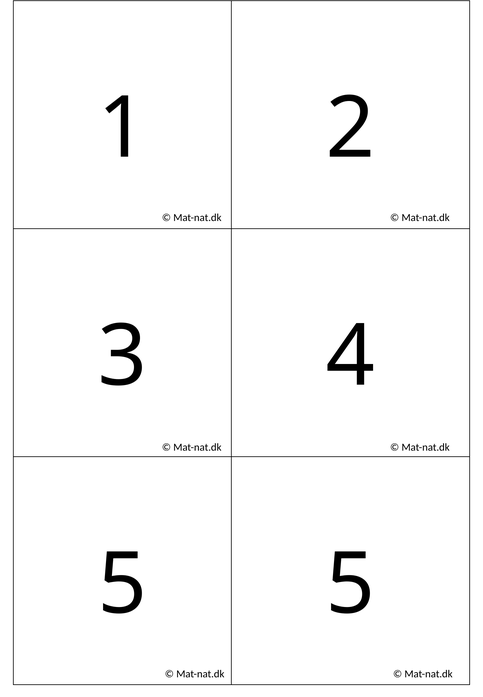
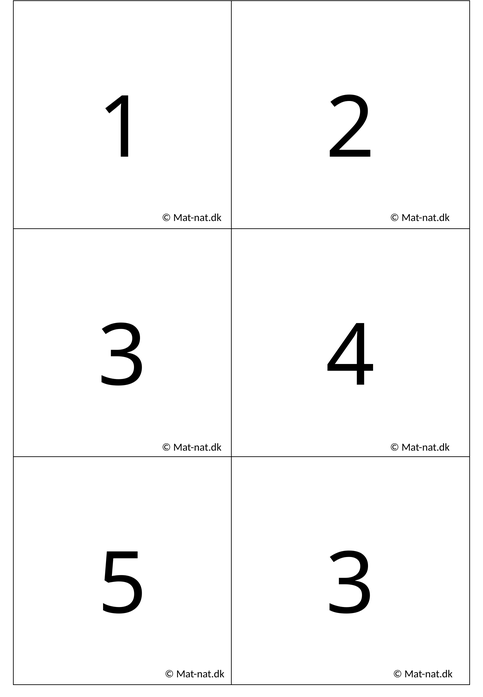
5 5: 5 -> 3
